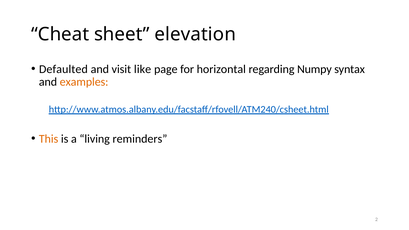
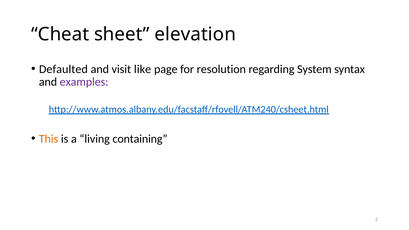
horizontal: horizontal -> resolution
Numpy: Numpy -> System
examples colour: orange -> purple
reminders: reminders -> containing
